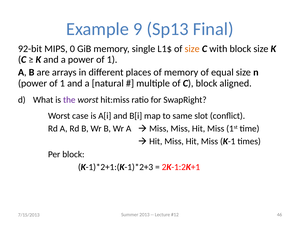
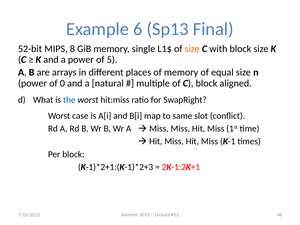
9: 9 -> 6
92-bit: 92-bit -> 52-bit
0: 0 -> 8
a power of 1: 1 -> 5
1 at (62, 83): 1 -> 0
the colour: purple -> blue
